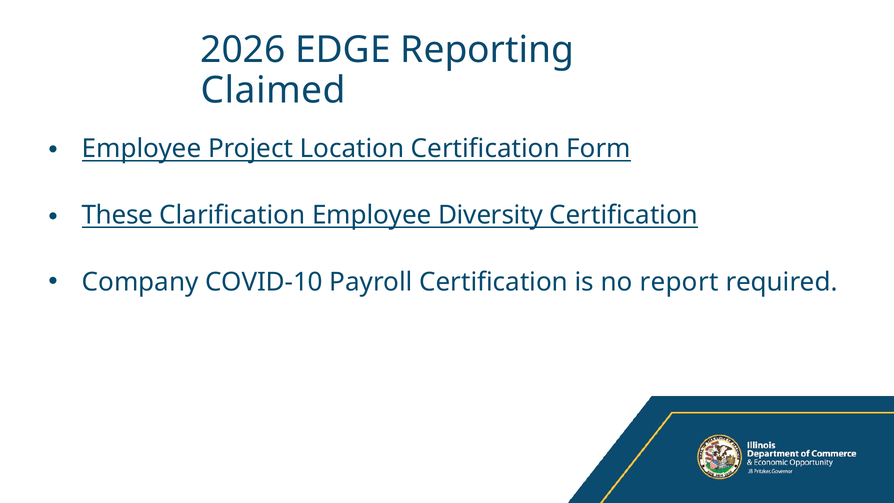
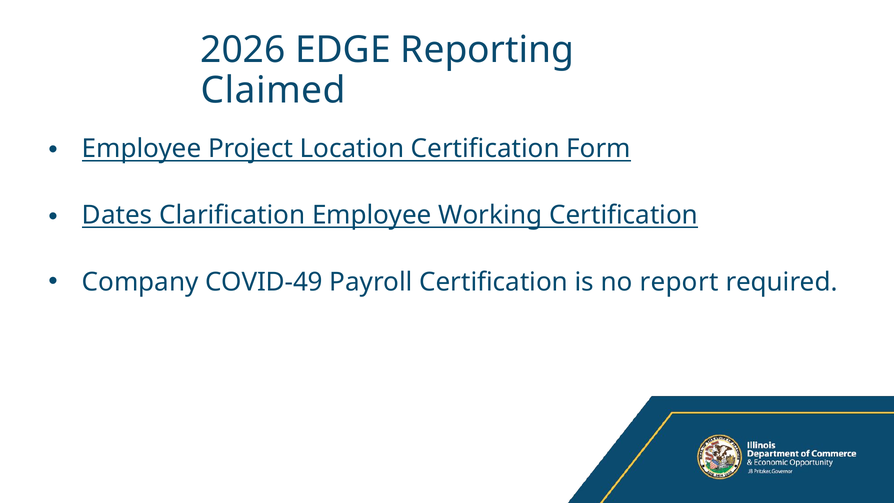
These: These -> Dates
Diversity: Diversity -> Working
COVID-10: COVID-10 -> COVID-49
